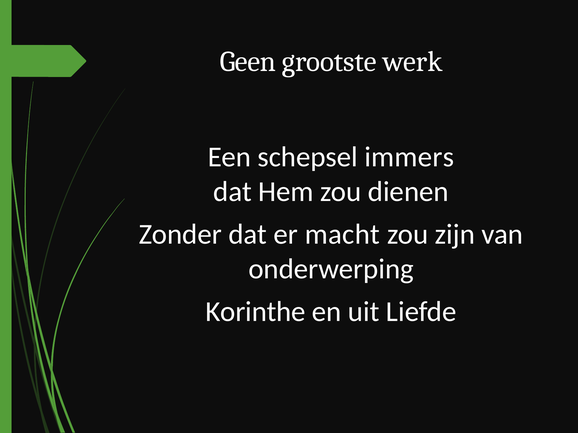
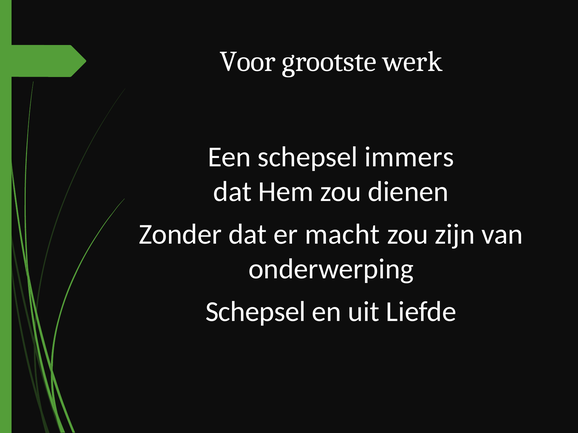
Geen: Geen -> Voor
Korinthe at (256, 312): Korinthe -> Schepsel
